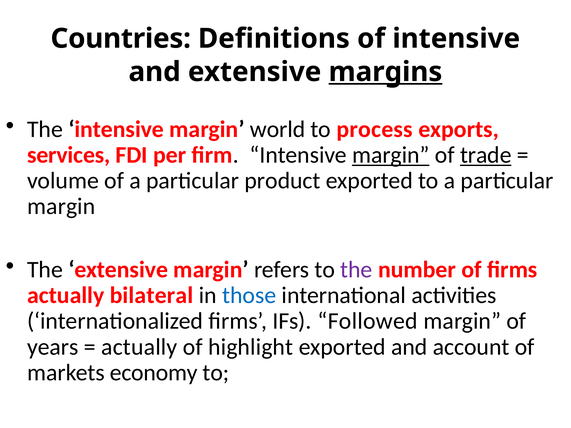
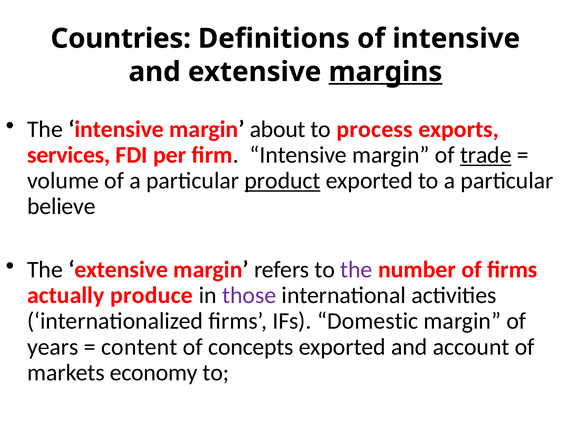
world: world -> about
margin at (391, 155) underline: present -> none
product underline: none -> present
margin at (61, 207): margin -> believe
bilateral: bilateral -> produce
those colour: blue -> purple
Followed: Followed -> Domestic
actually at (139, 347): actually -> content
highlight: highlight -> concepts
